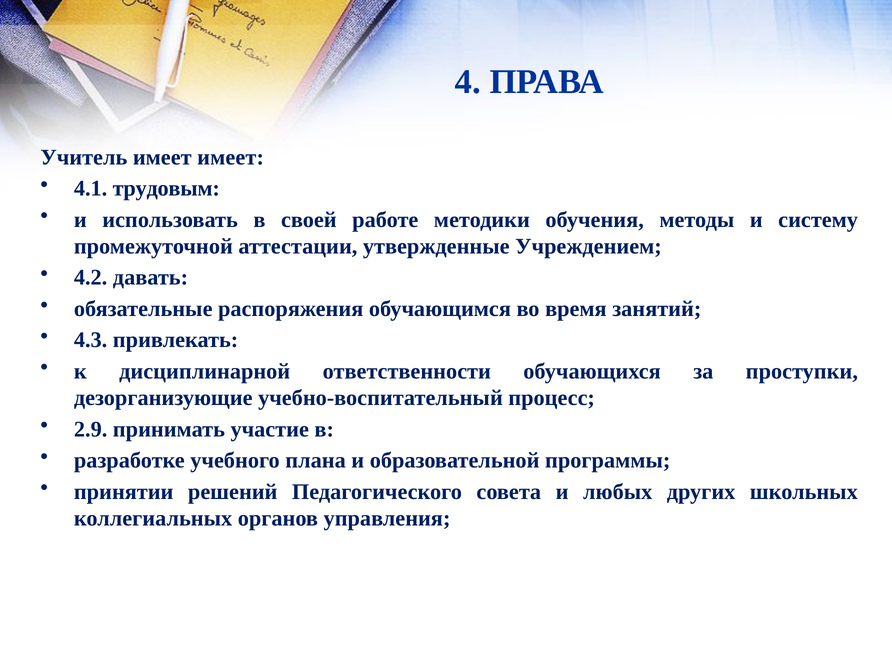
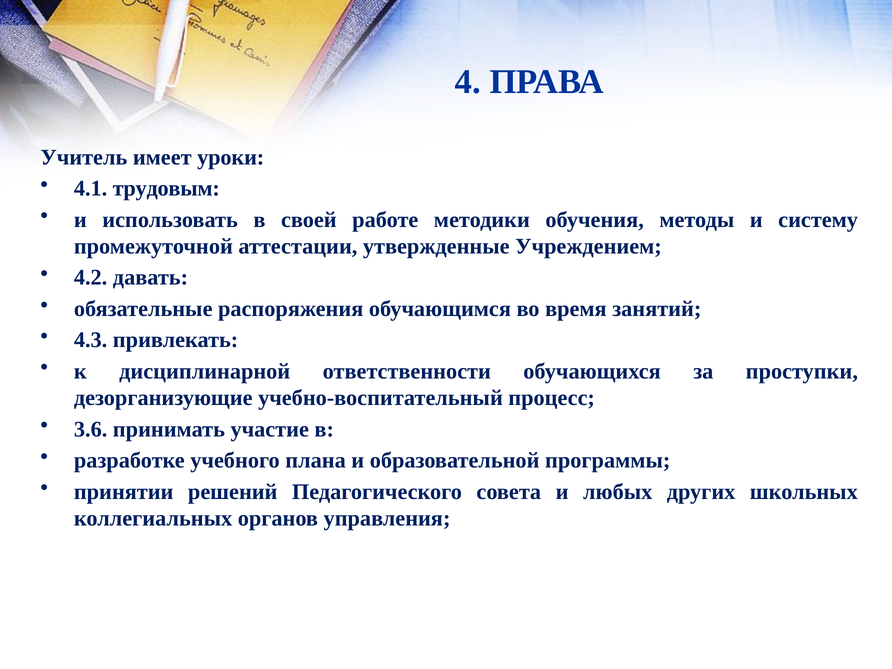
имеет имеет: имеет -> уроки
2.9: 2.9 -> 3.6
